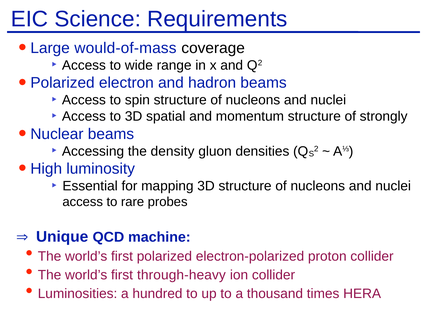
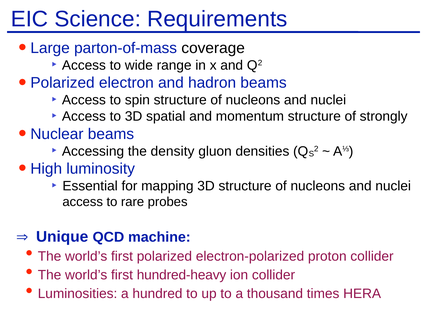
would-of-mass: would-of-mass -> parton-of-mass
through-heavy: through-heavy -> hundred-heavy
